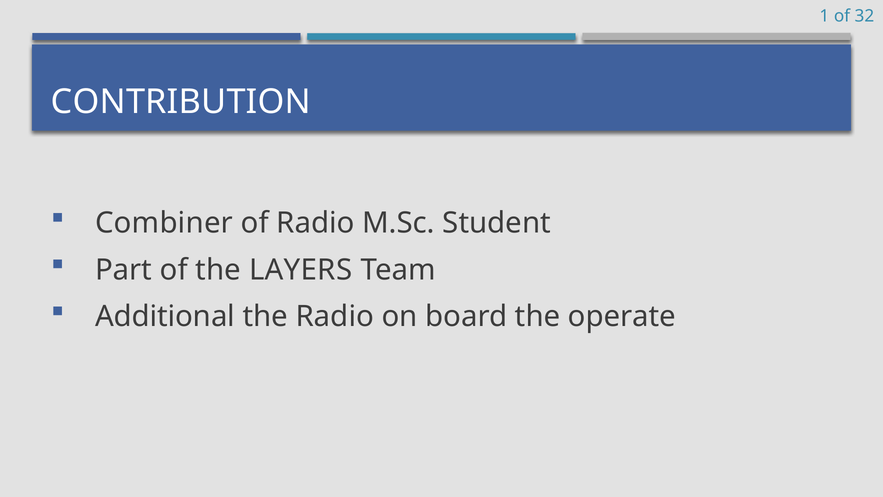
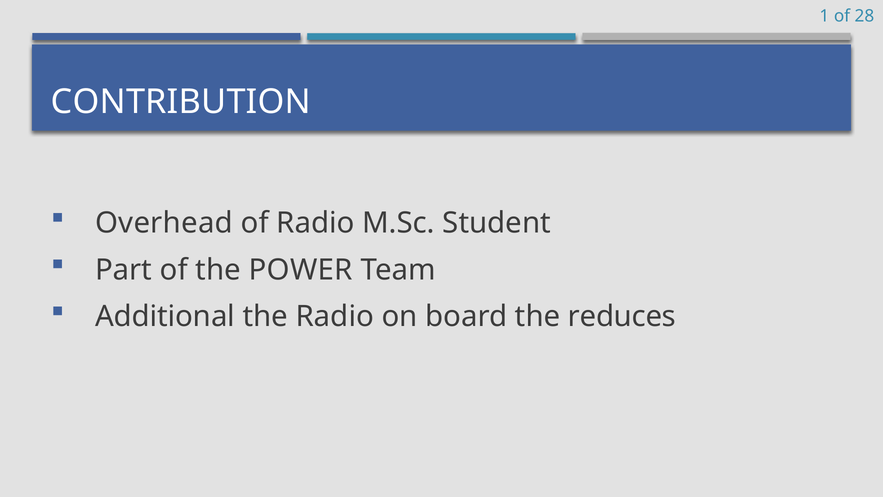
32: 32 -> 28
Combiner: Combiner -> Overhead
LAYERS: LAYERS -> POWER
operate: operate -> reduces
